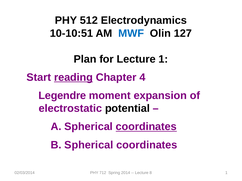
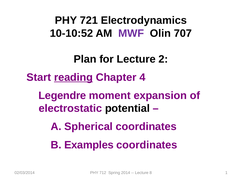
512: 512 -> 721
10-10:51: 10-10:51 -> 10-10:52
MWF colour: blue -> purple
127: 127 -> 707
Lecture 1: 1 -> 2
coordinates at (146, 127) underline: present -> none
Spherical at (89, 145): Spherical -> Examples
